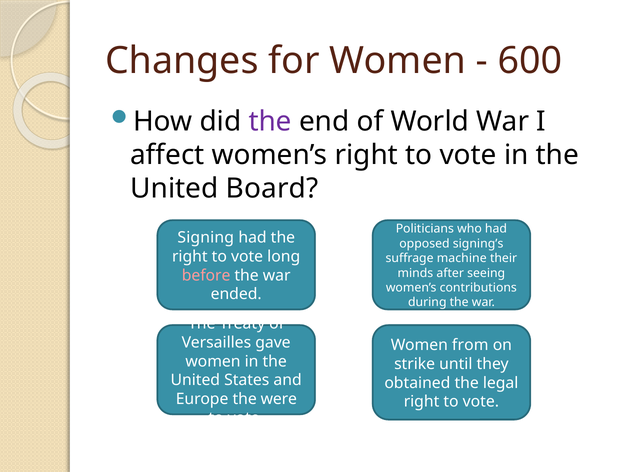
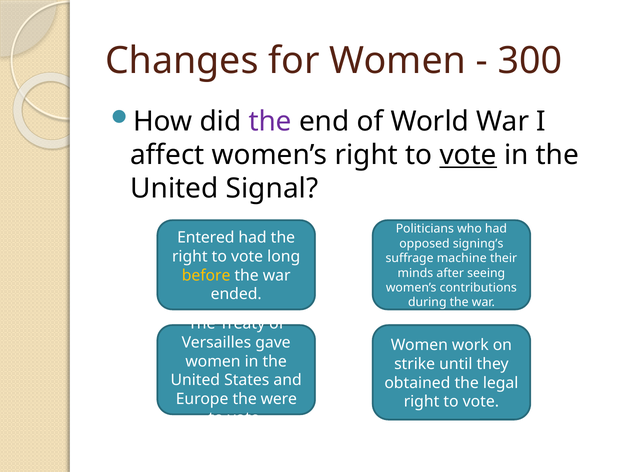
600: 600 -> 300
vote at (468, 155) underline: none -> present
Board: Board -> Signal
Signing: Signing -> Entered
before colour: pink -> yellow
from: from -> work
